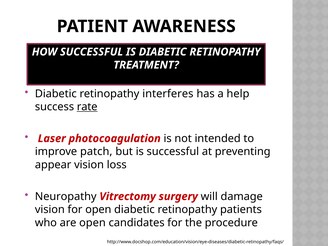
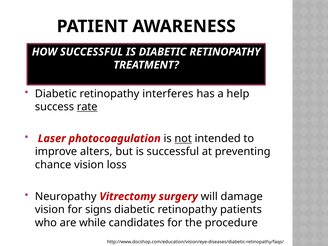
not underline: none -> present
patch: patch -> alters
appear: appear -> chance
for open: open -> signs
are open: open -> while
